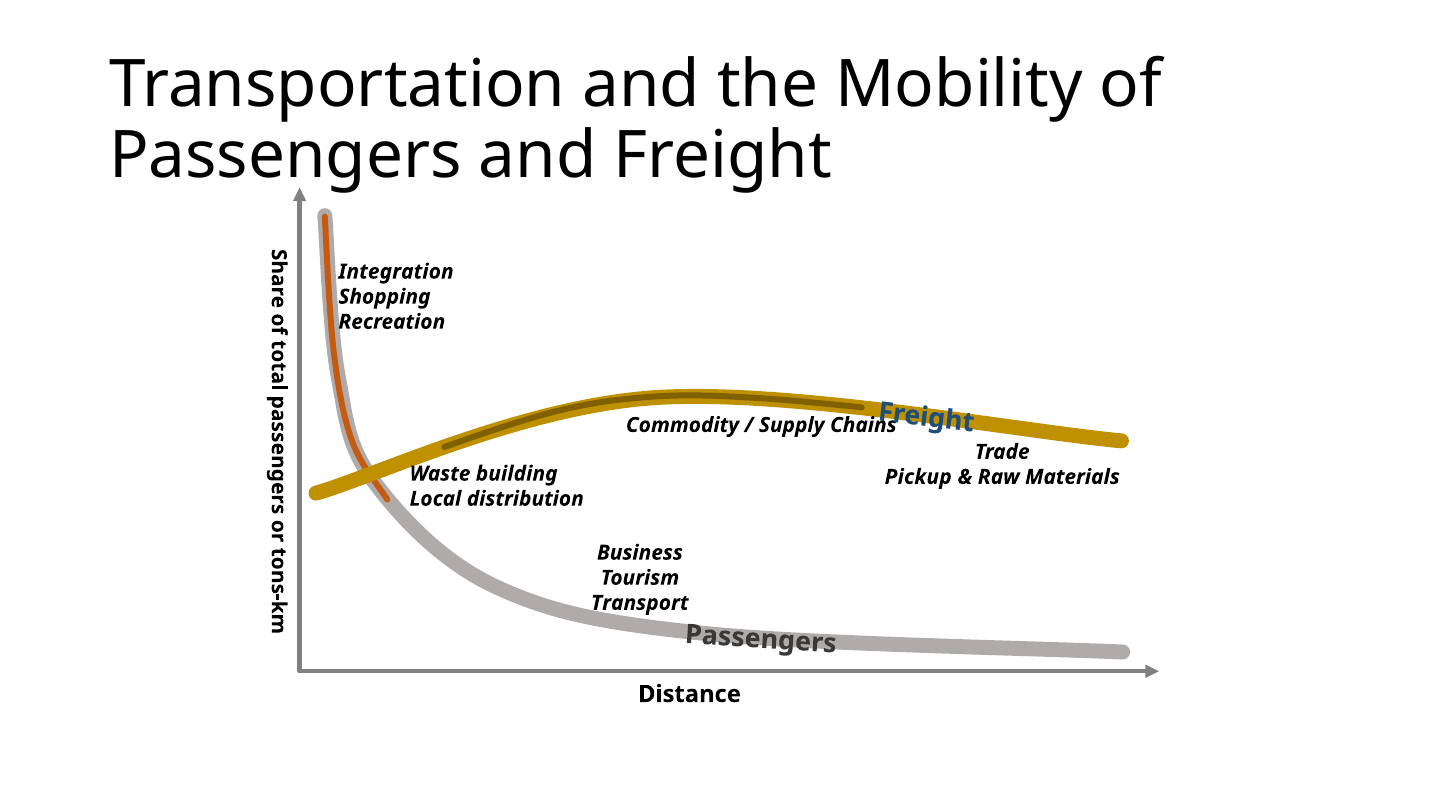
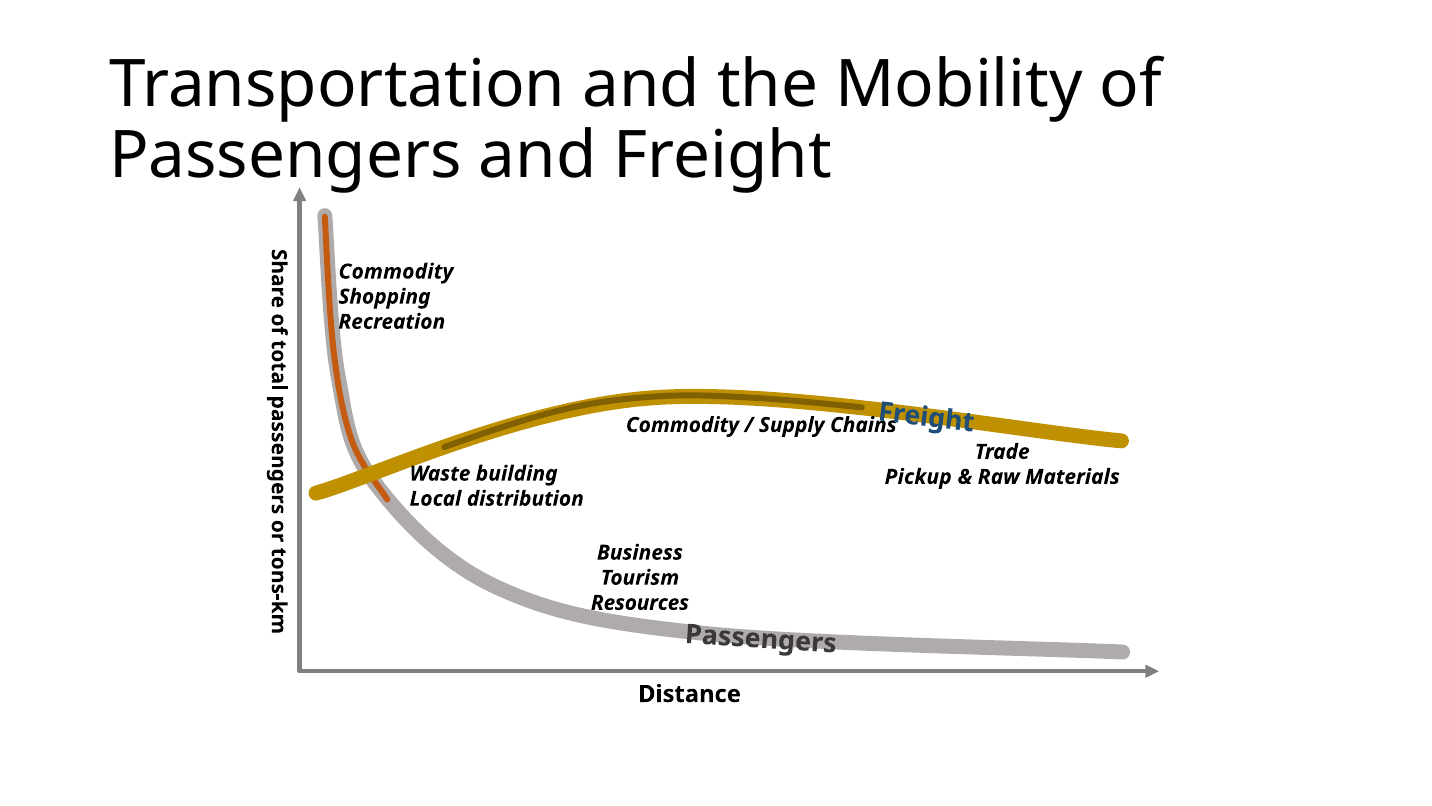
Integration at (396, 271): Integration -> Commodity
Transport: Transport -> Resources
